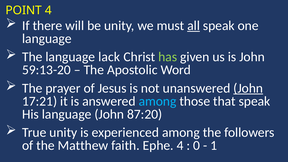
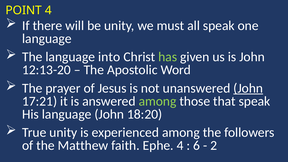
all underline: present -> none
lack: lack -> into
59:13-20: 59:13-20 -> 12:13-20
among at (157, 101) colour: light blue -> light green
87:20: 87:20 -> 18:20
0: 0 -> 6
1: 1 -> 2
